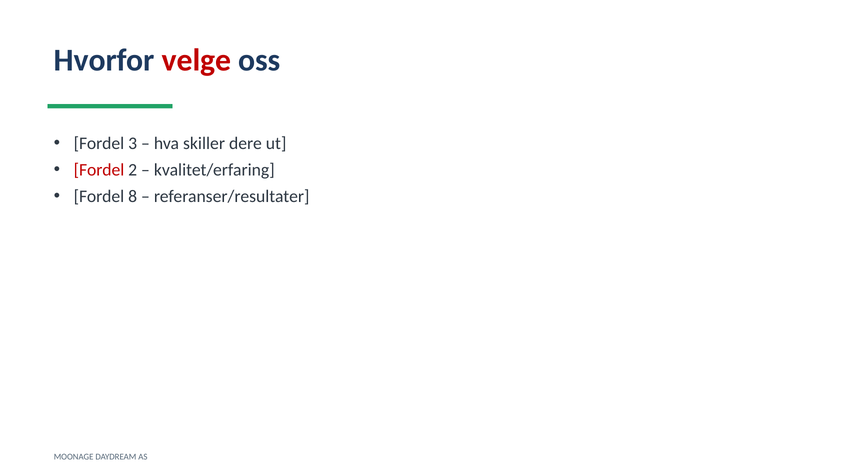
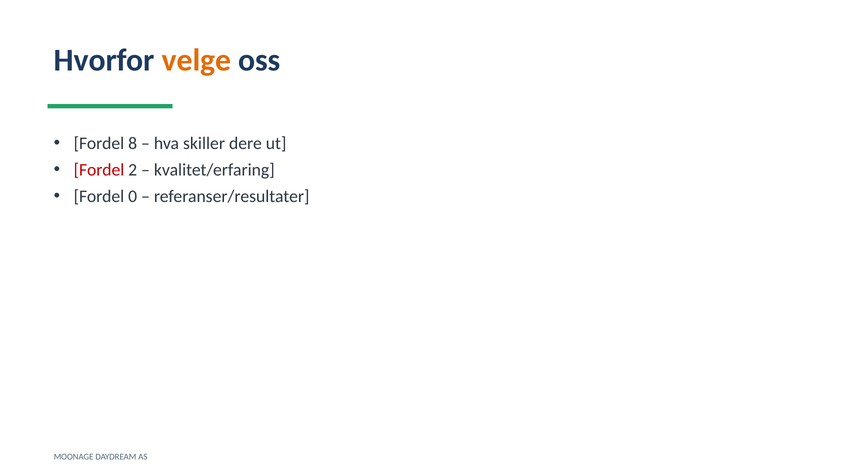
velge colour: red -> orange
3: 3 -> 8
8: 8 -> 0
